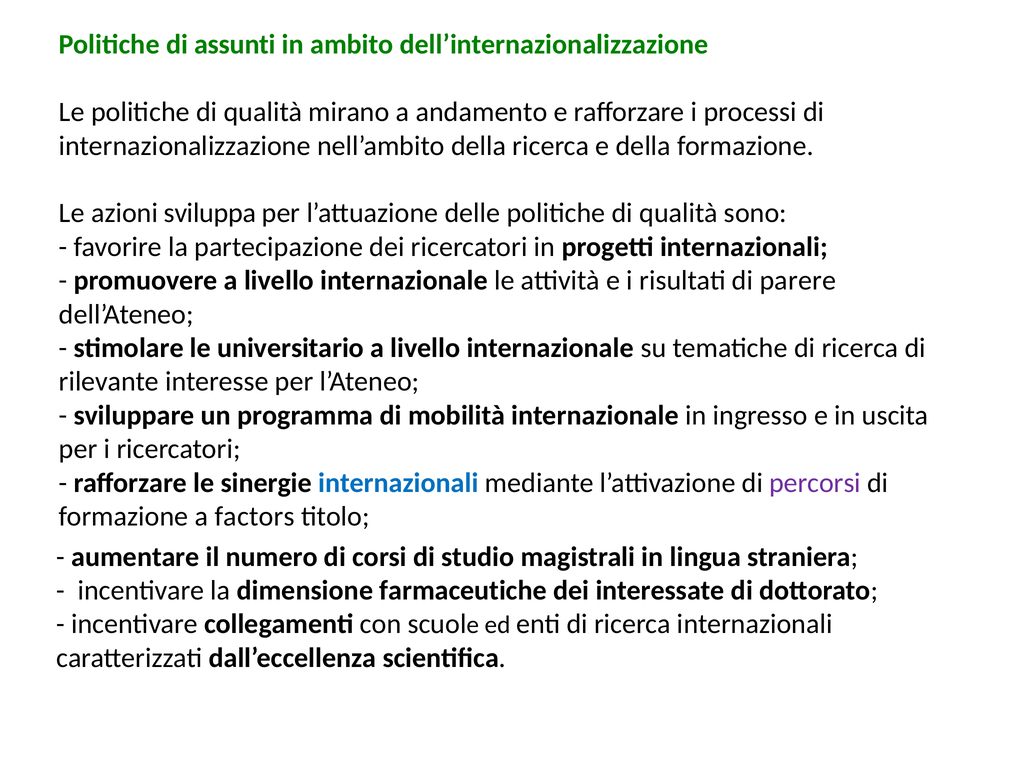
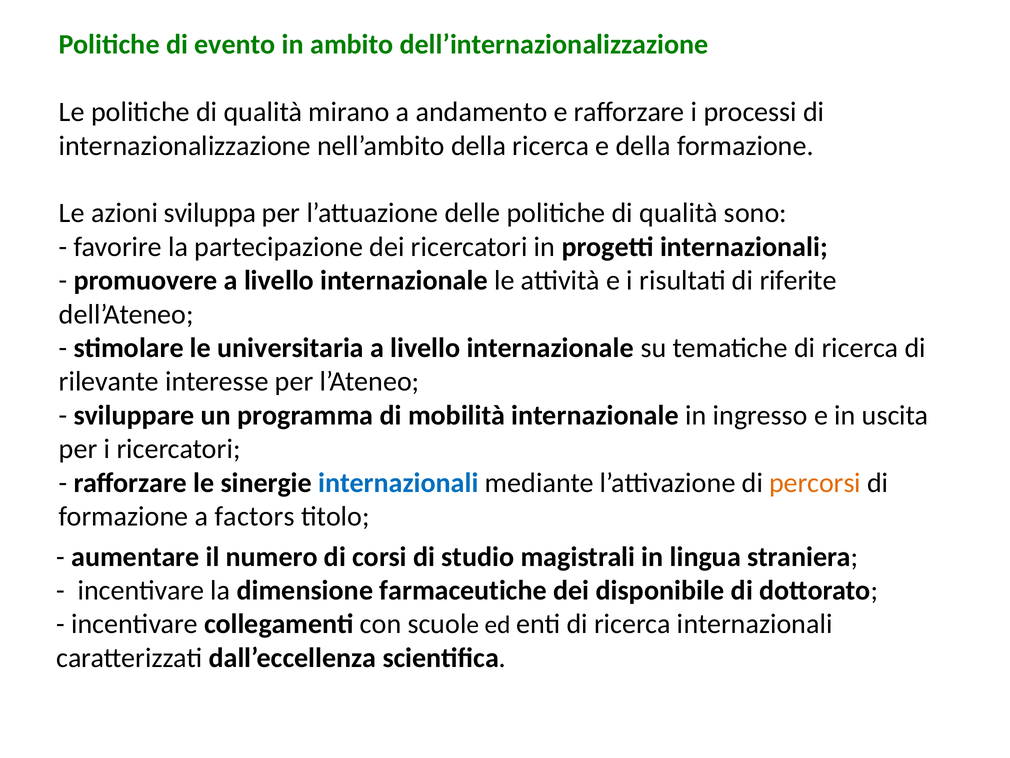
assunti: assunti -> evento
parere: parere -> riferite
universitario: universitario -> universitaria
percorsi colour: purple -> orange
interessate: interessate -> disponibile
